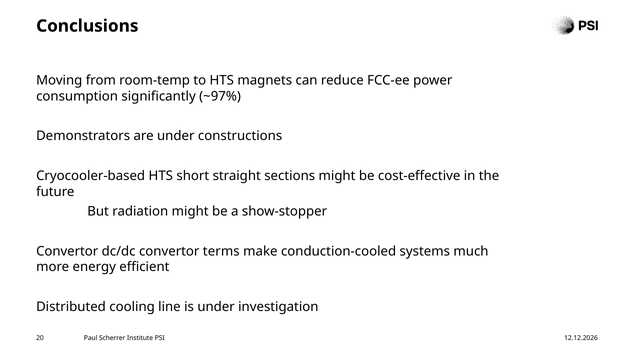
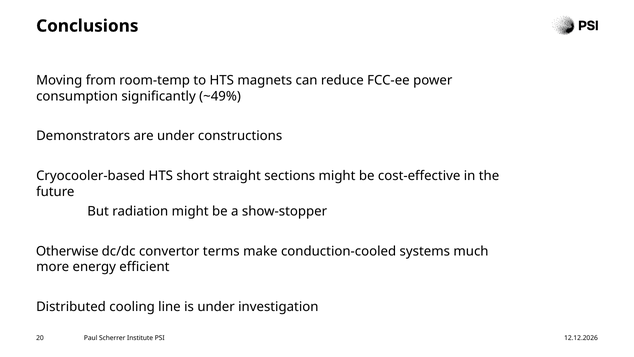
~97%: ~97% -> ~49%
Convertor at (67, 251): Convertor -> Otherwise
